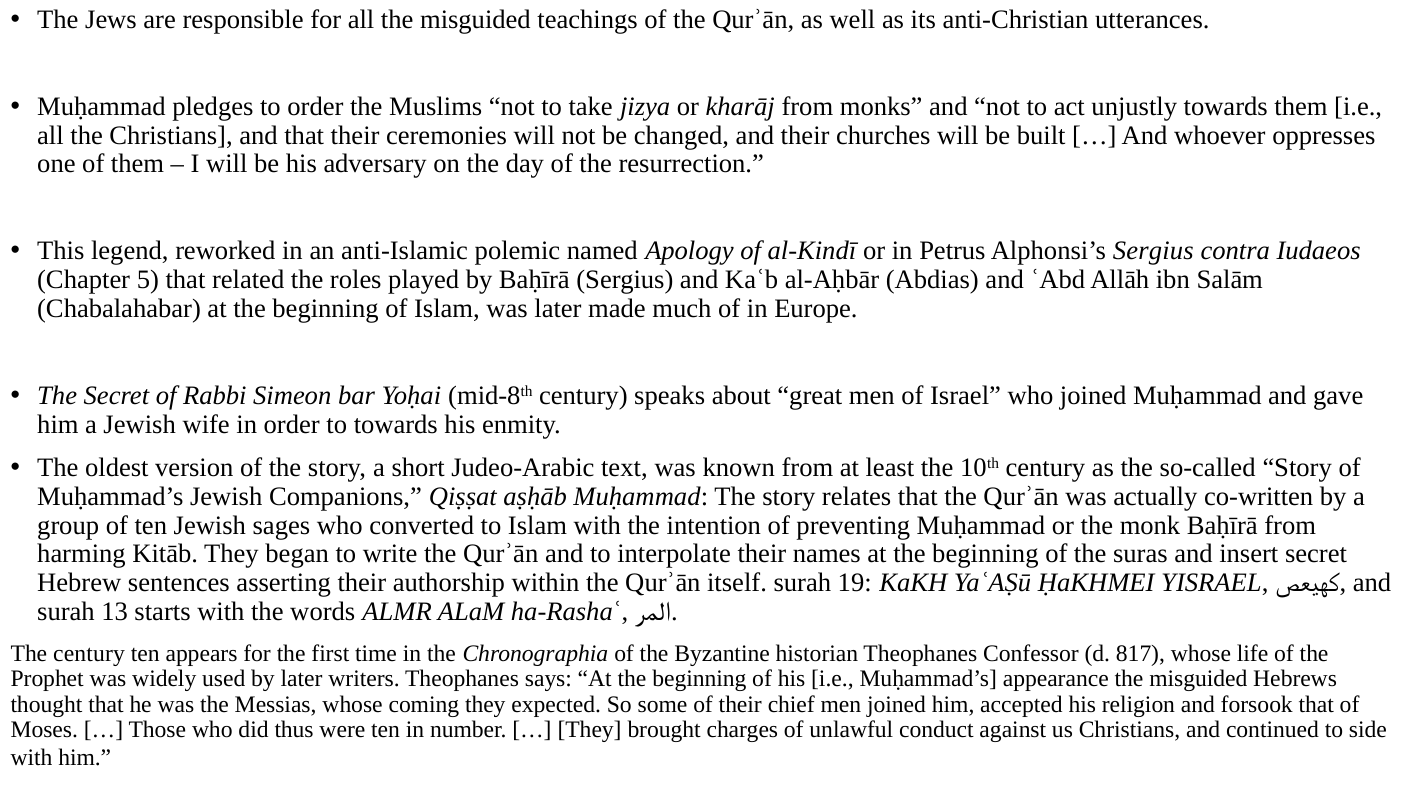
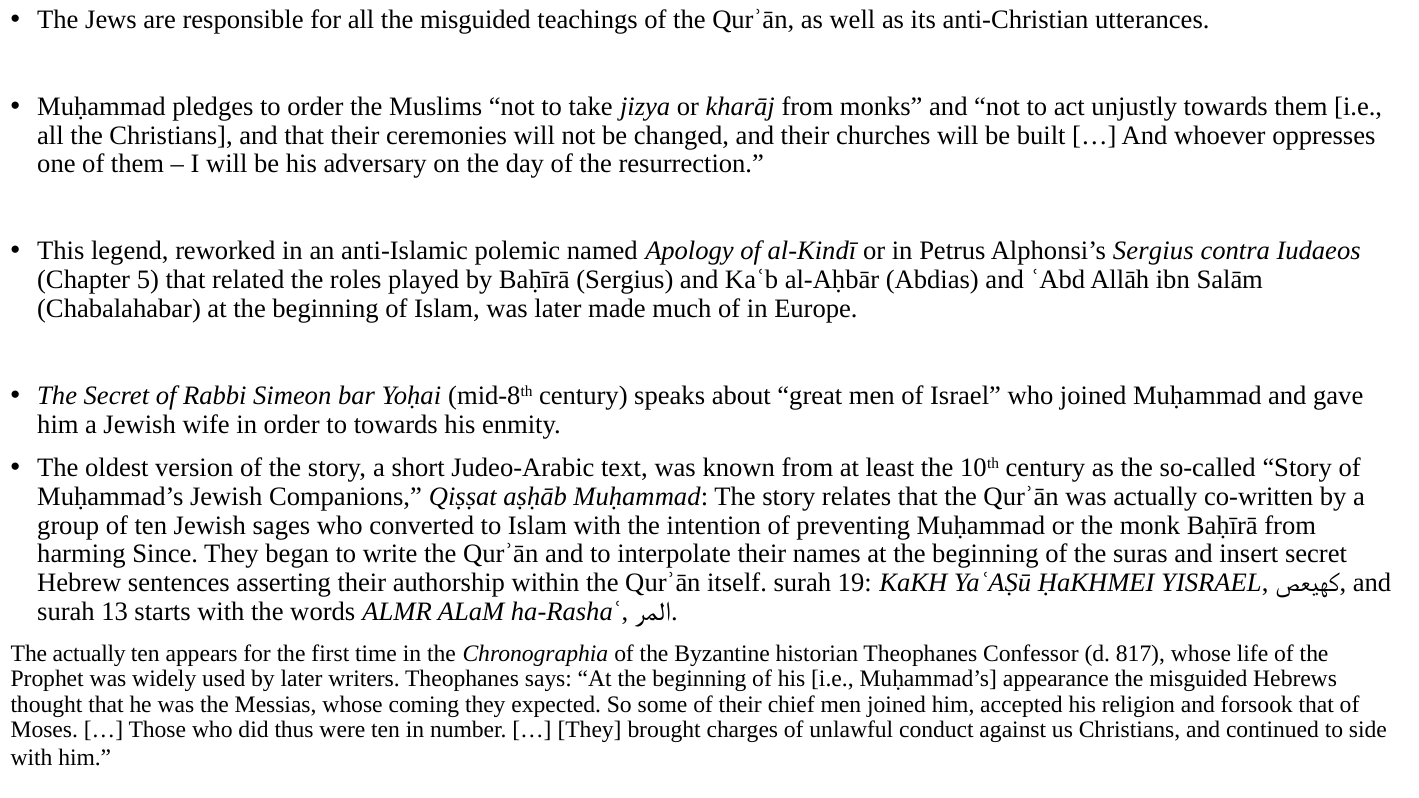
Kitāb: Kitāb -> Since
The century: century -> actually
